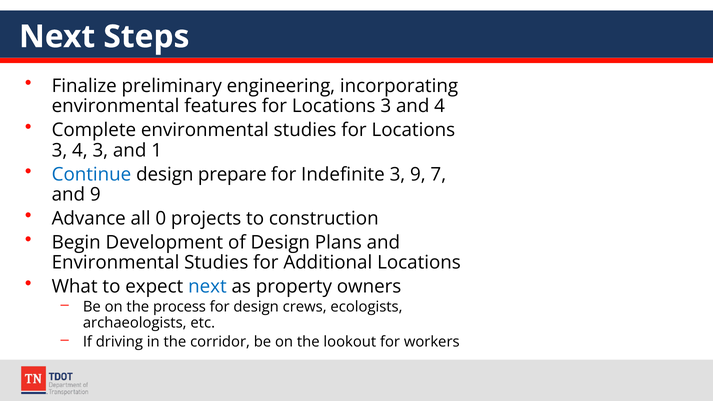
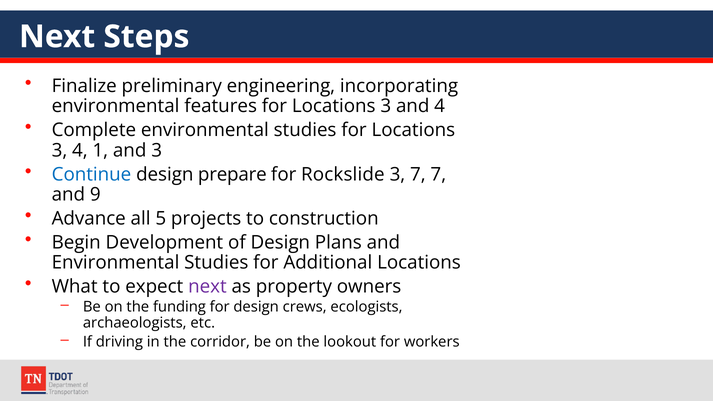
4 3: 3 -> 1
and 1: 1 -> 3
Indefinite: Indefinite -> Rockslide
3 9: 9 -> 7
0: 0 -> 5
next at (207, 287) colour: blue -> purple
process: process -> funding
